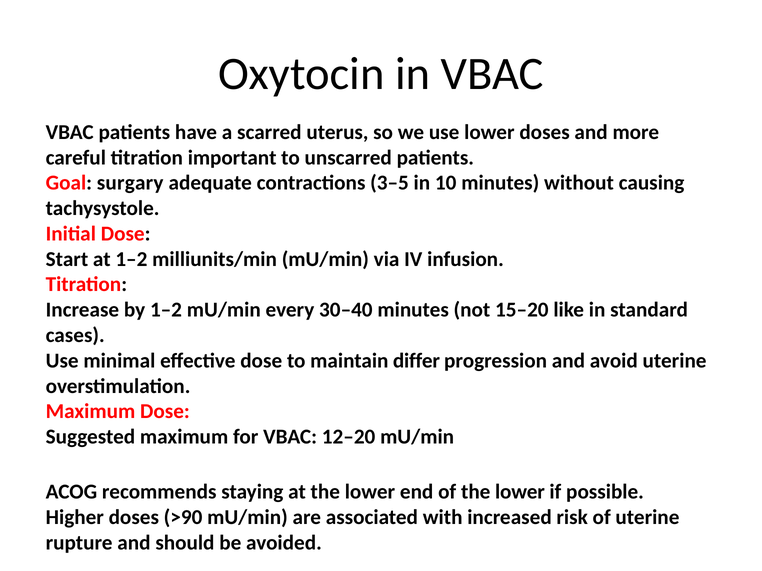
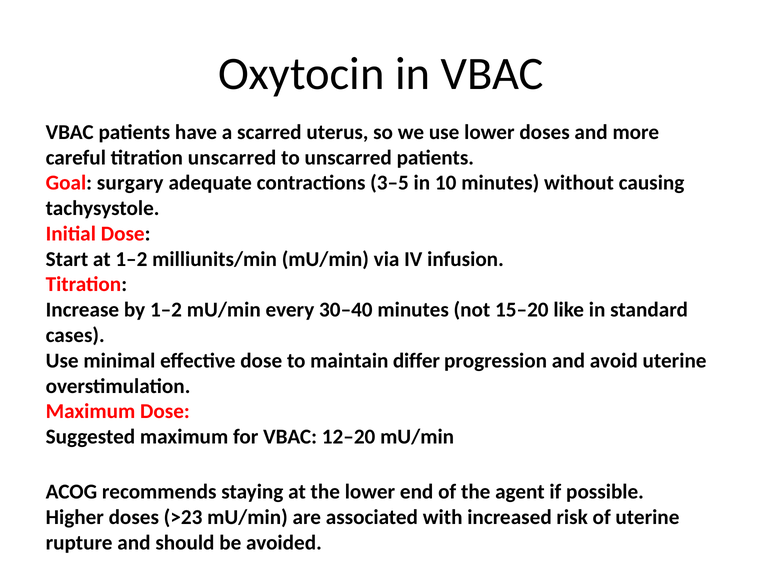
titration important: important -> unscarred
of the lower: lower -> agent
>90: >90 -> >23
